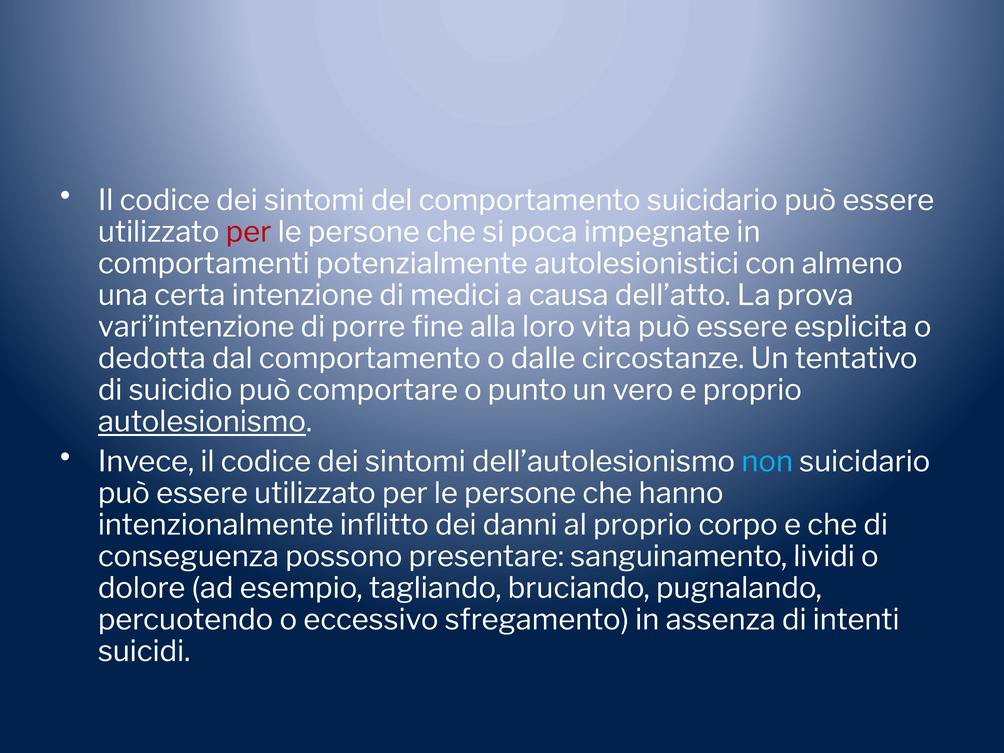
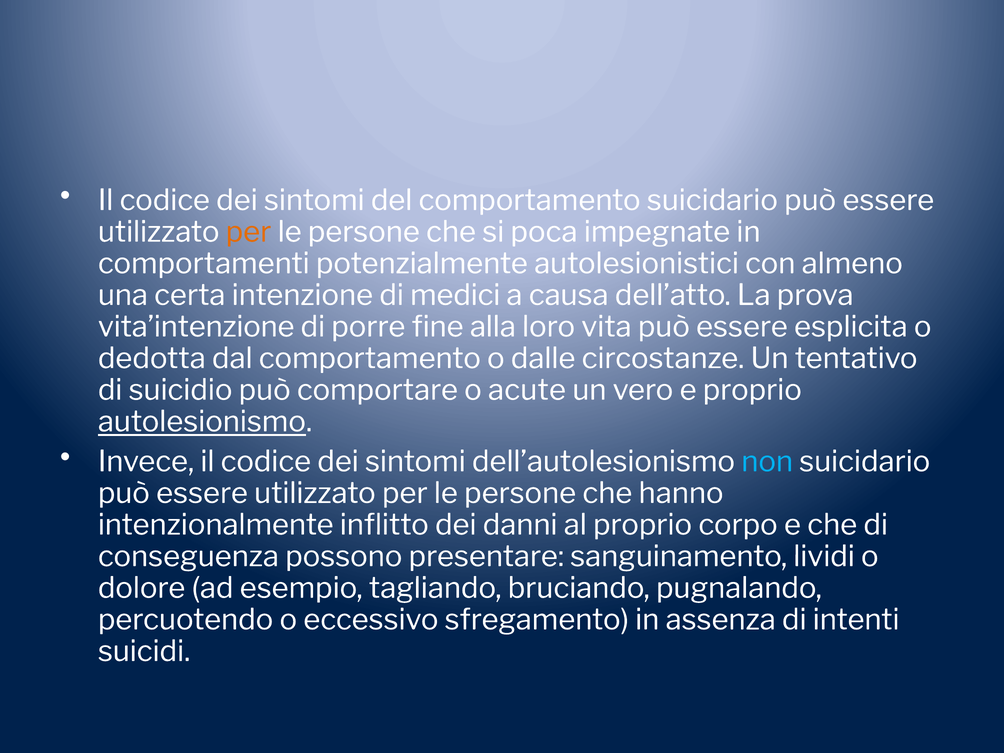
per at (249, 232) colour: red -> orange
vari’intenzione: vari’intenzione -> vita’intenzione
punto: punto -> acute
